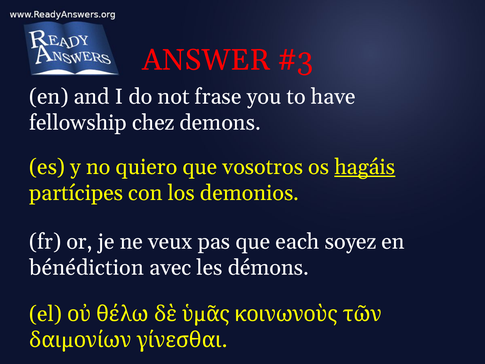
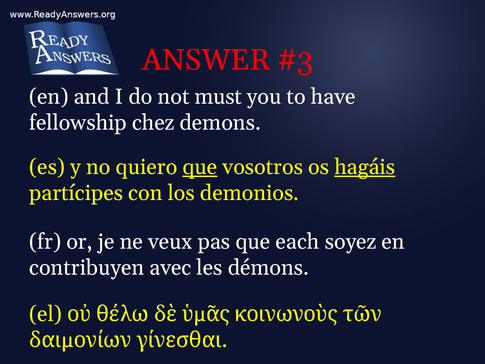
frase: frase -> must
que at (200, 167) underline: none -> present
bénédiction: bénédiction -> contribuyen
